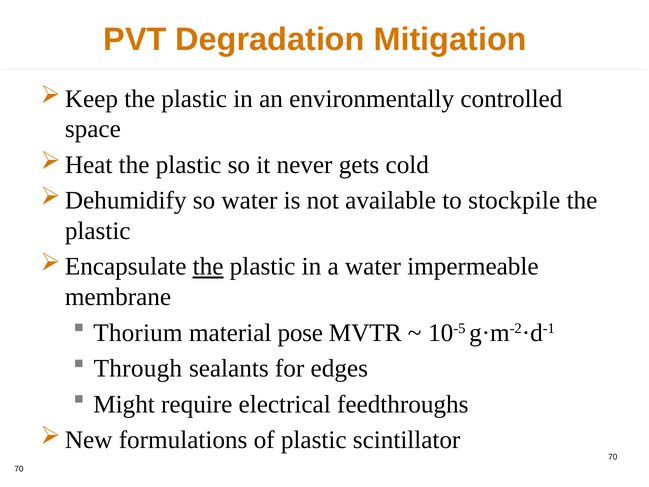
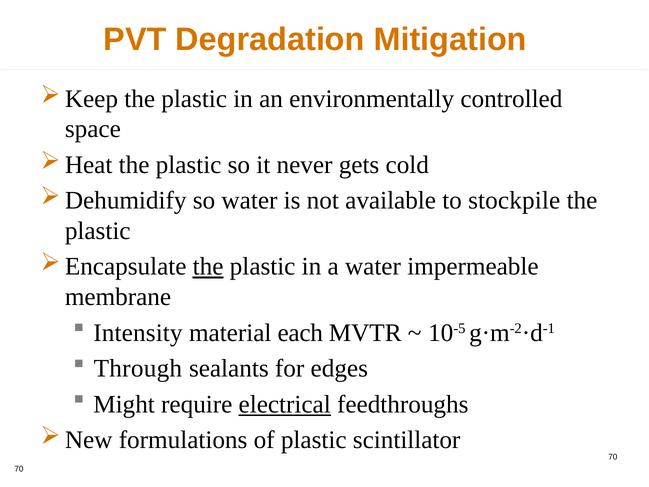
Thorium: Thorium -> Intensity
pose: pose -> each
electrical underline: none -> present
